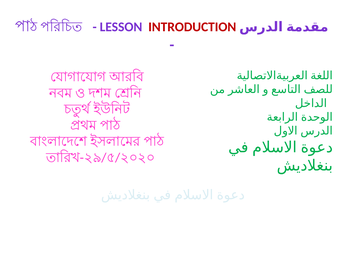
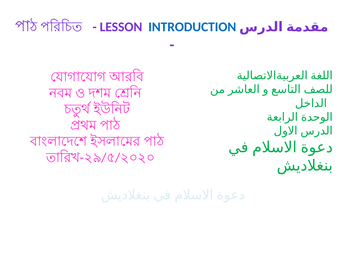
INTRODUCTION colour: red -> blue
